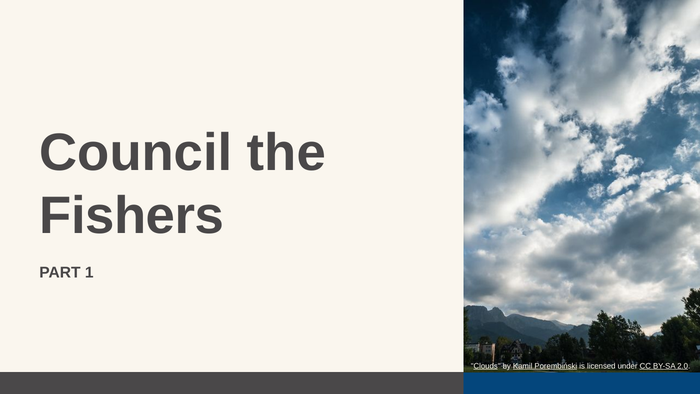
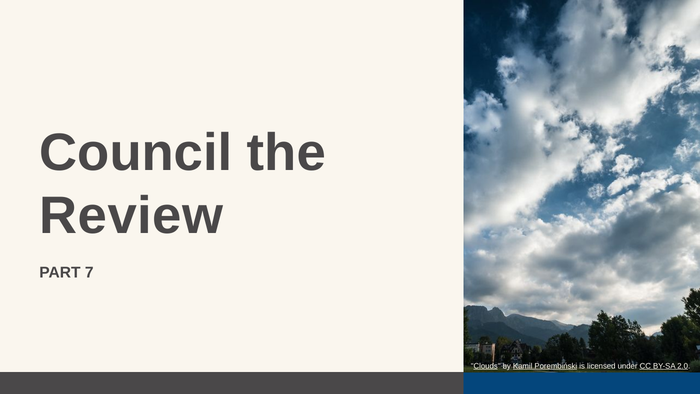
Fishers: Fishers -> Review
1: 1 -> 7
